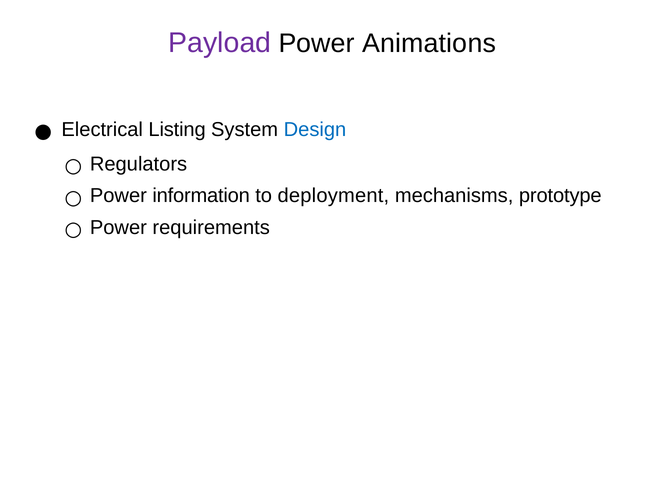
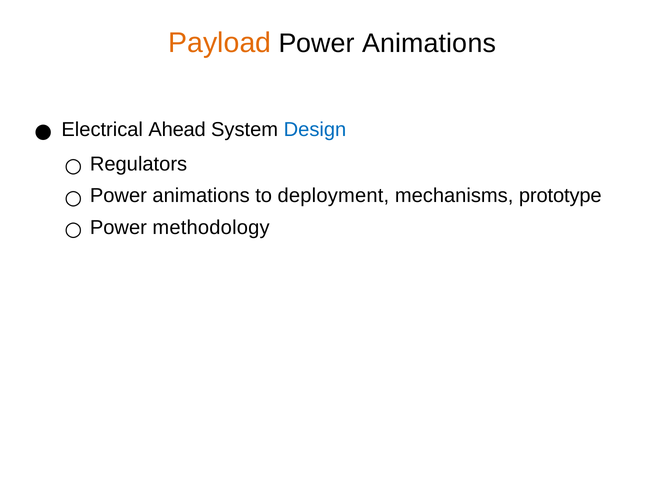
Payload colour: purple -> orange
Listing: Listing -> Ahead
information at (201, 196): information -> animations
requirements: requirements -> methodology
